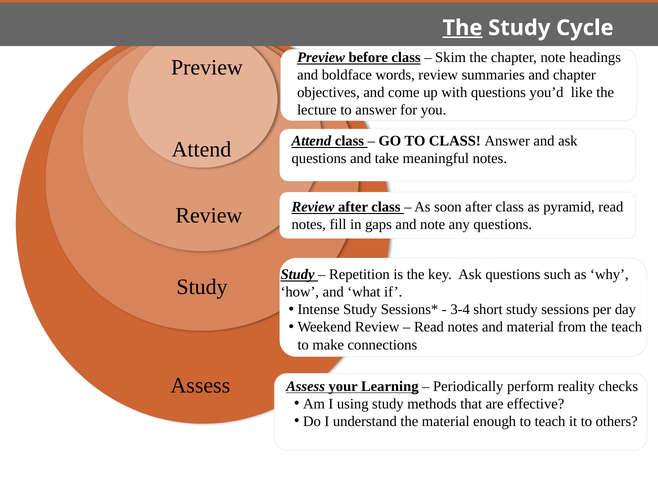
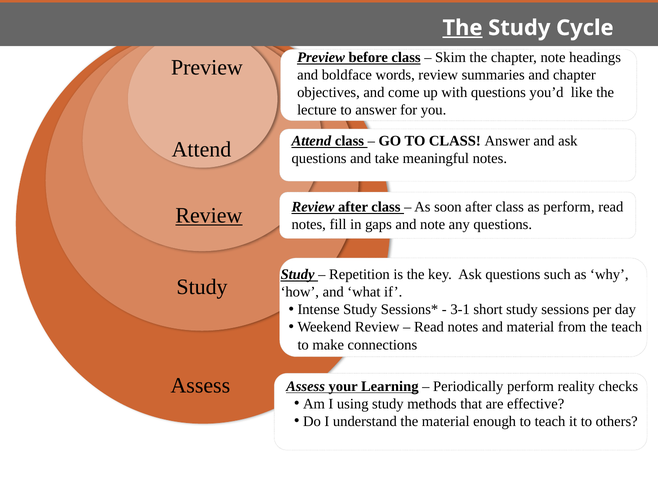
as pyramid: pyramid -> perform
Review at (209, 215) underline: none -> present
3-4: 3-4 -> 3-1
